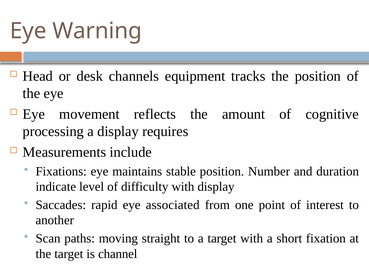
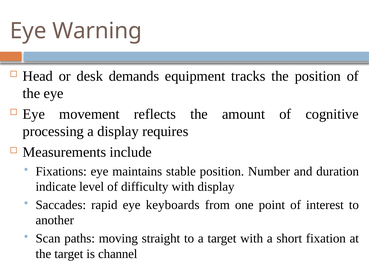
channels: channels -> demands
associated: associated -> keyboards
